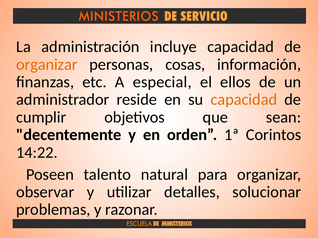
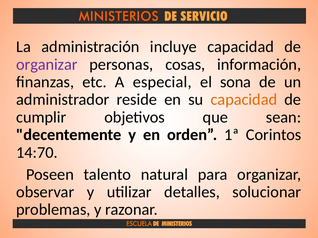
organizar at (47, 65) colour: orange -> purple
ellos: ellos -> sona
14:22: 14:22 -> 14:70
